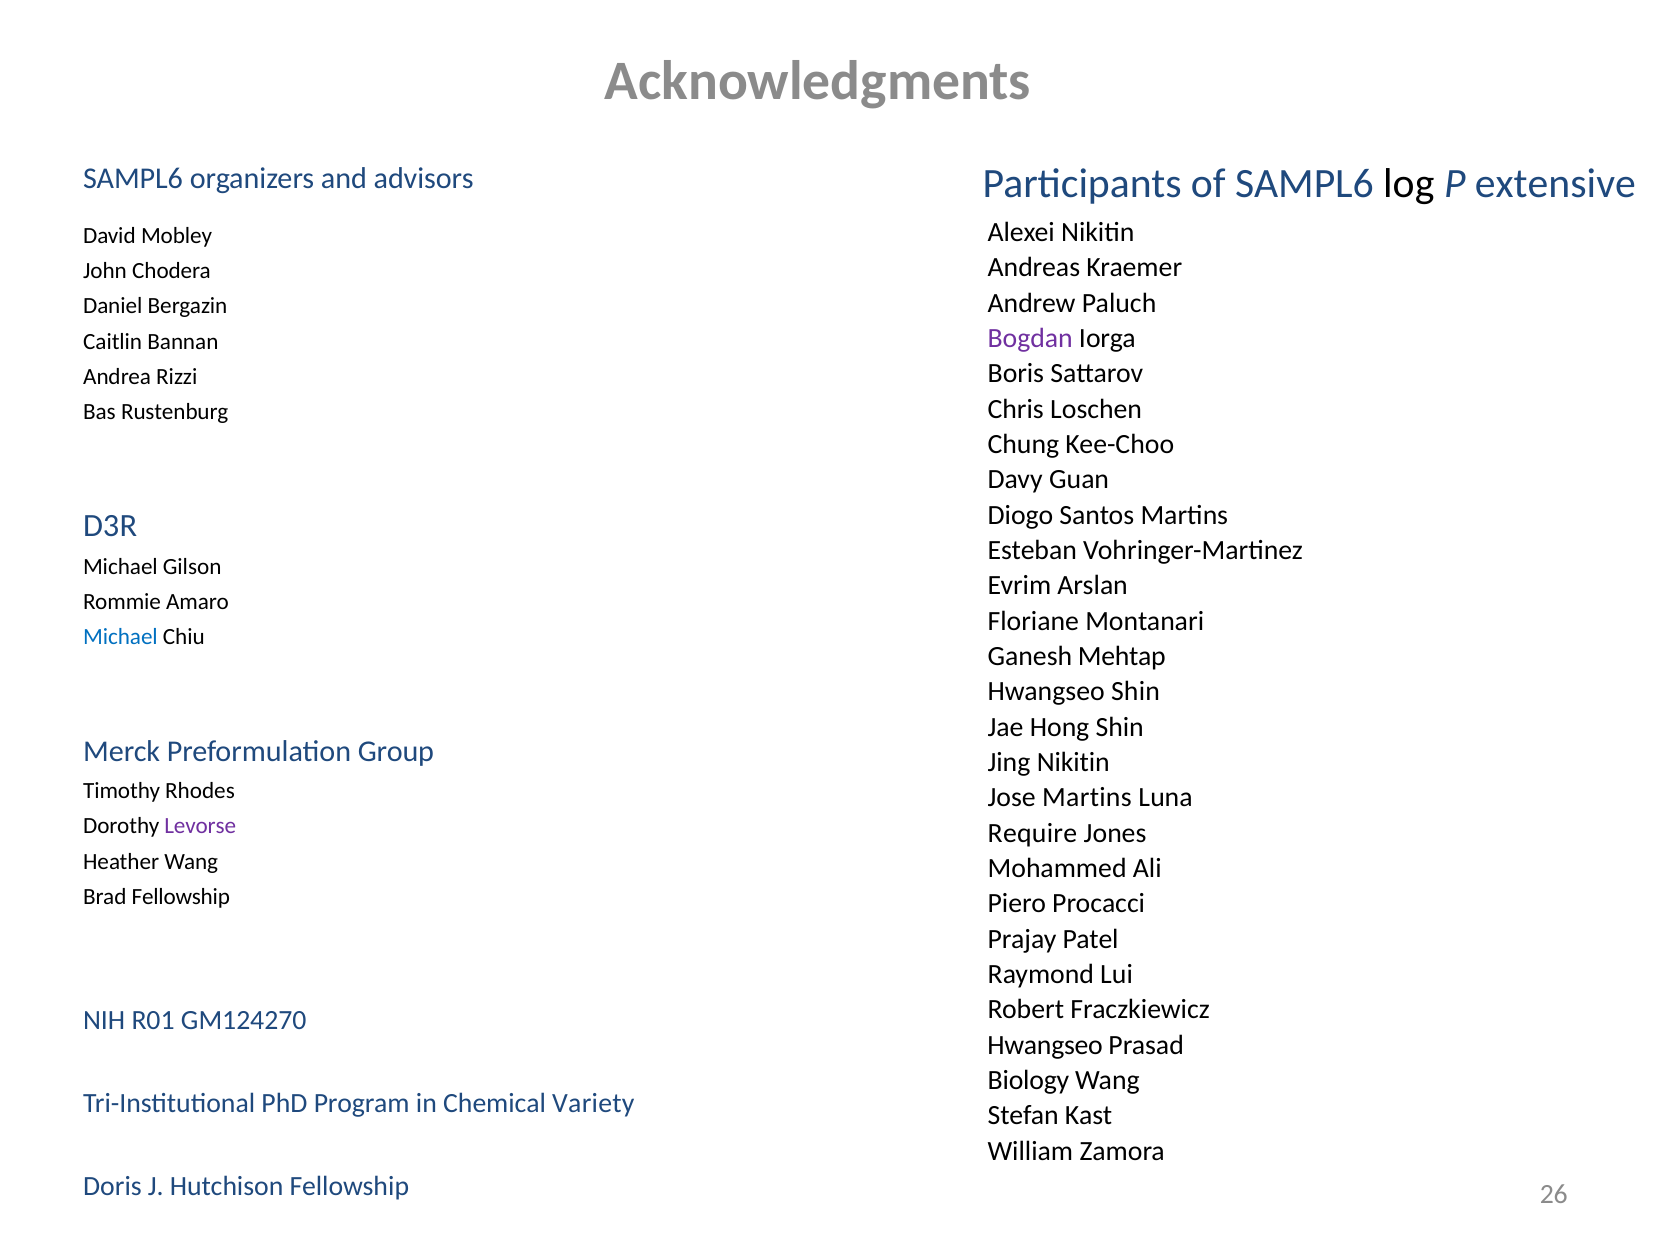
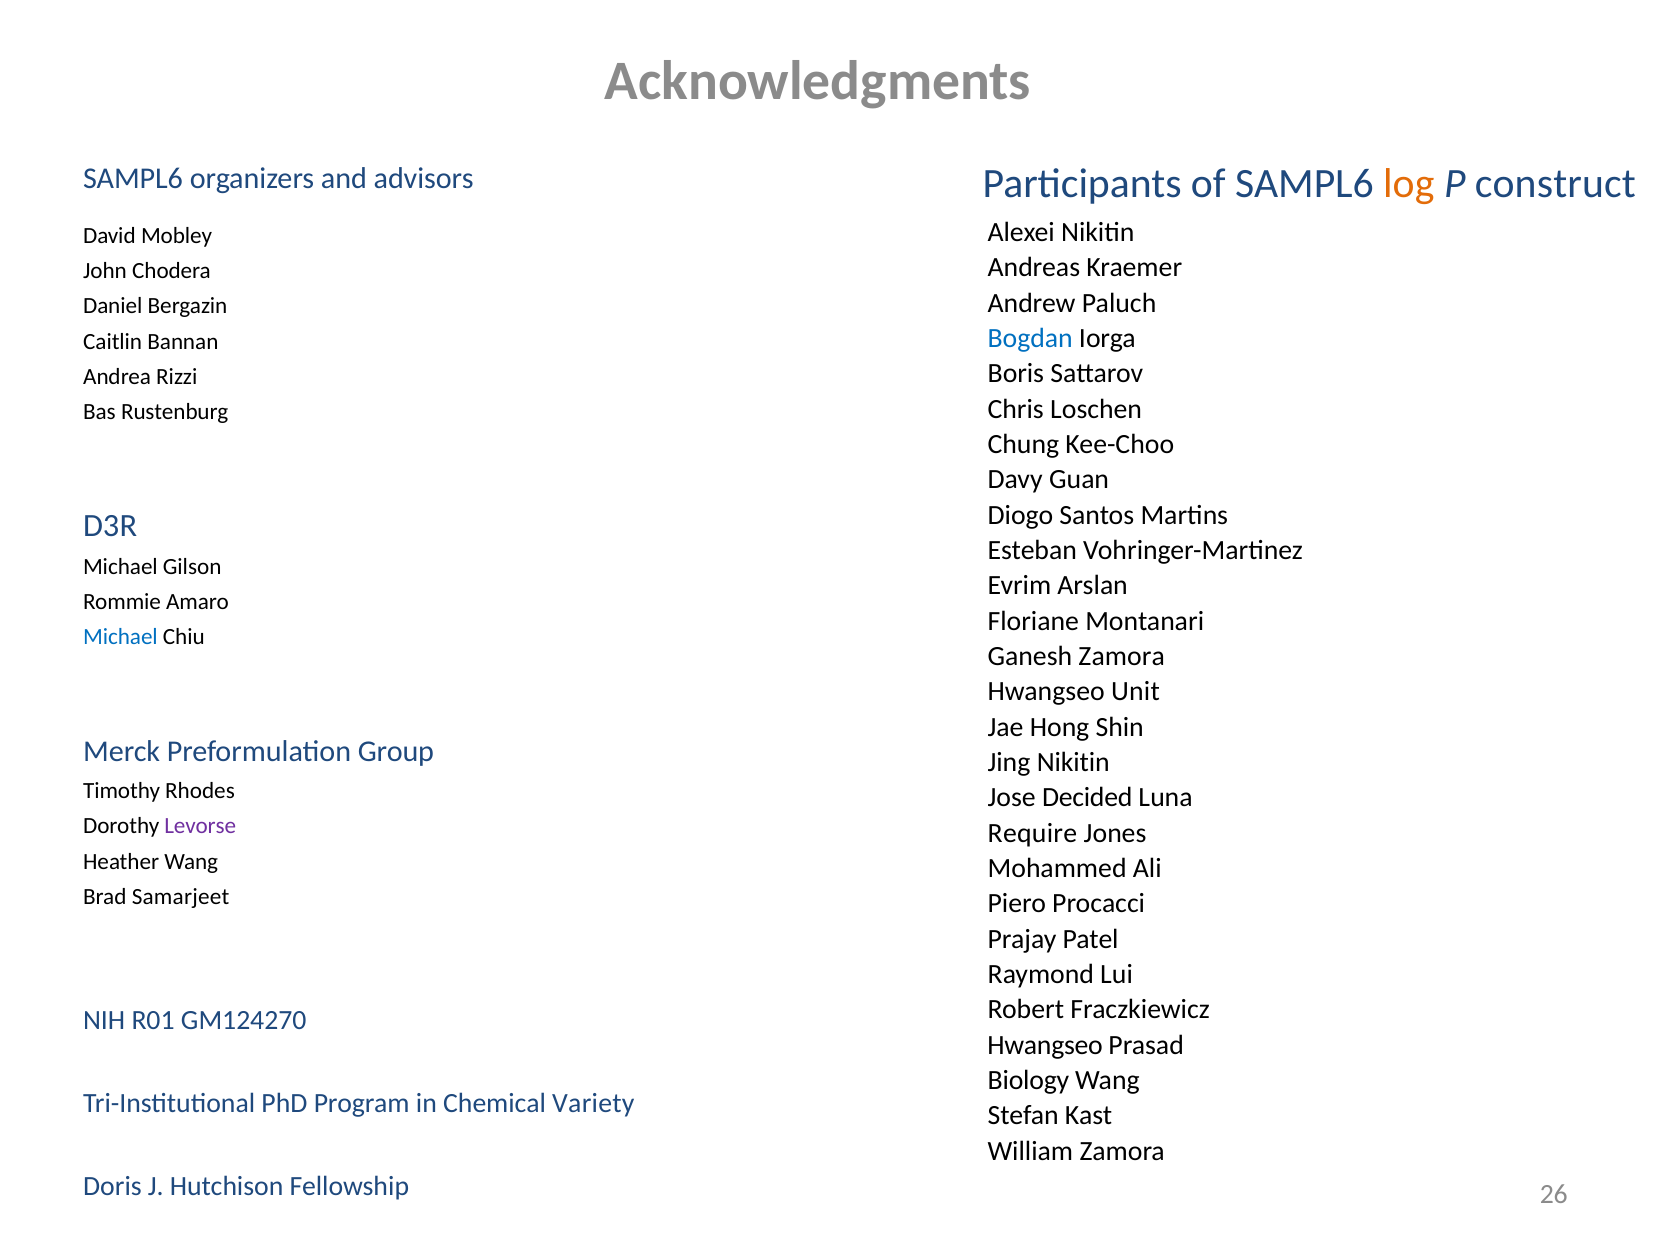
log colour: black -> orange
extensive: extensive -> construct
Bogdan colour: purple -> blue
Ganesh Mehtap: Mehtap -> Zamora
Hwangseo Shin: Shin -> Unit
Jose Martins: Martins -> Decided
Brad Fellowship: Fellowship -> Samarjeet
